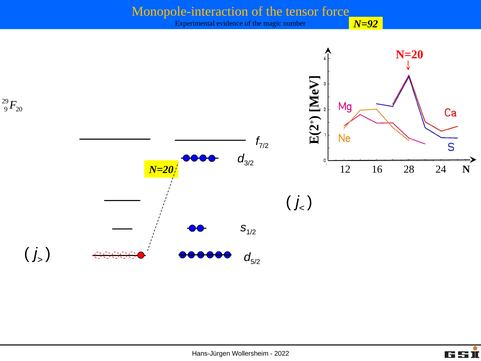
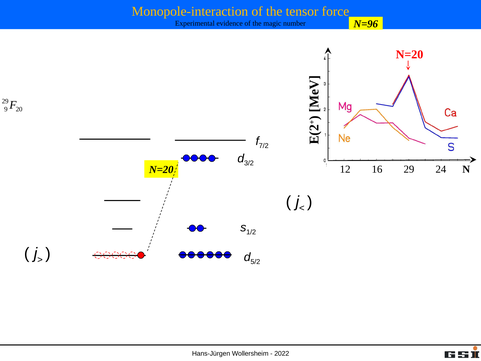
N=92: N=92 -> N=96
16 28: 28 -> 29
